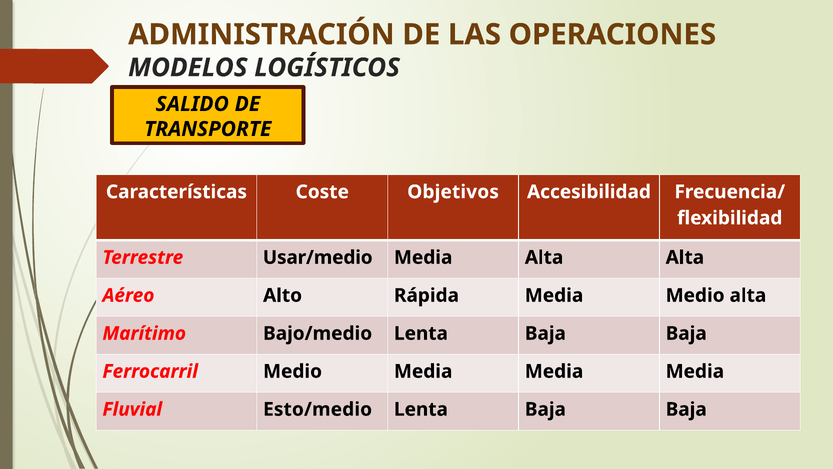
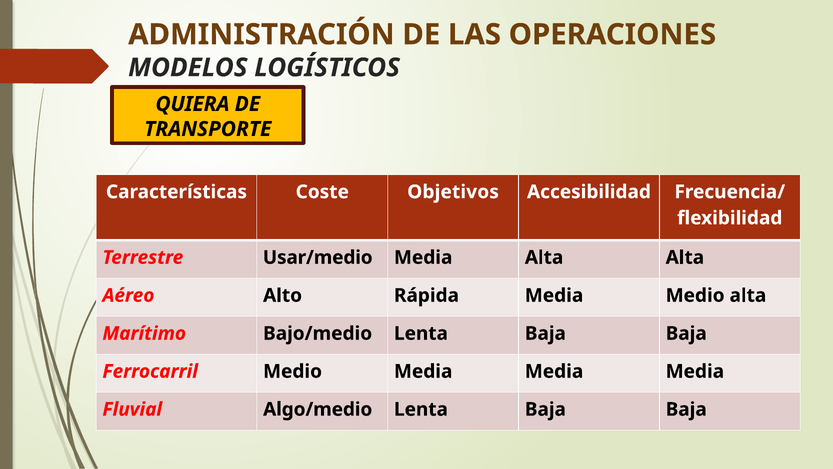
SALIDO: SALIDO -> QUIERA
Esto/medio: Esto/medio -> Algo/medio
